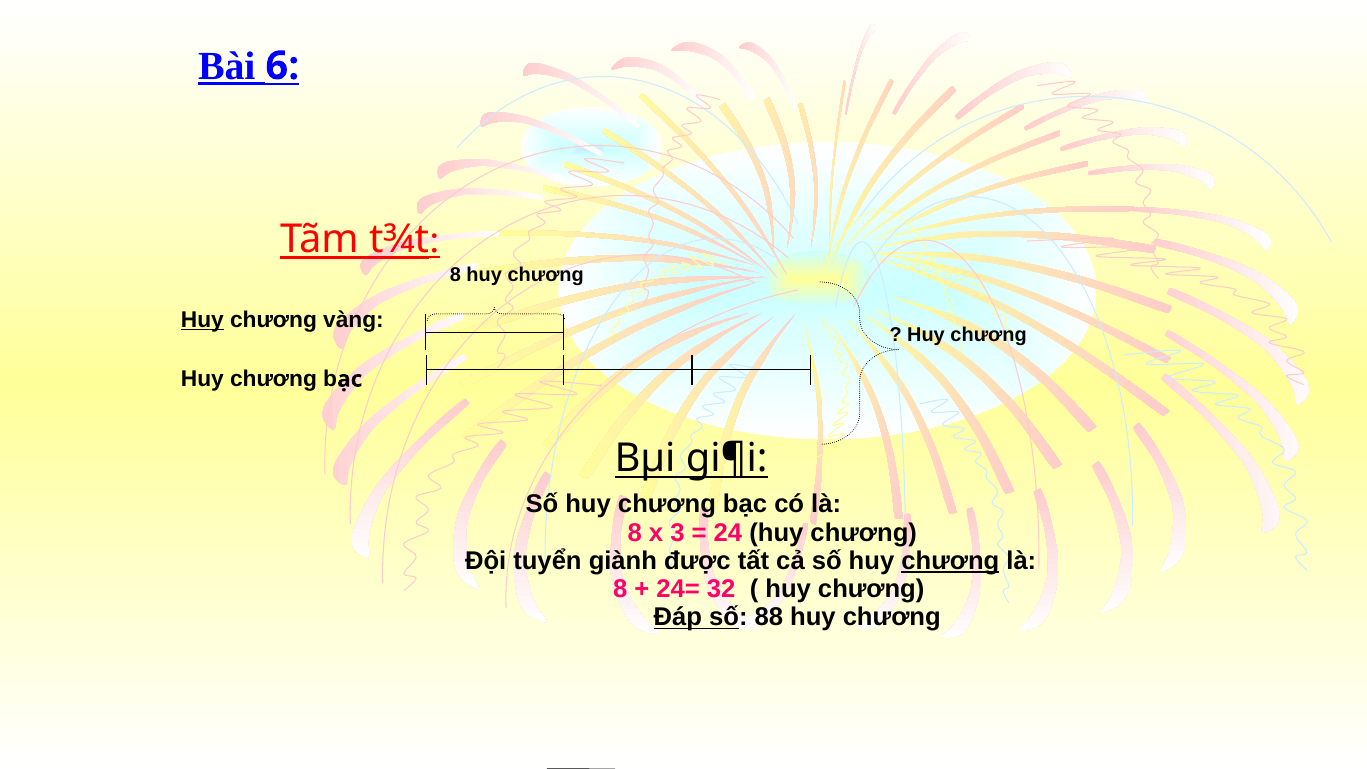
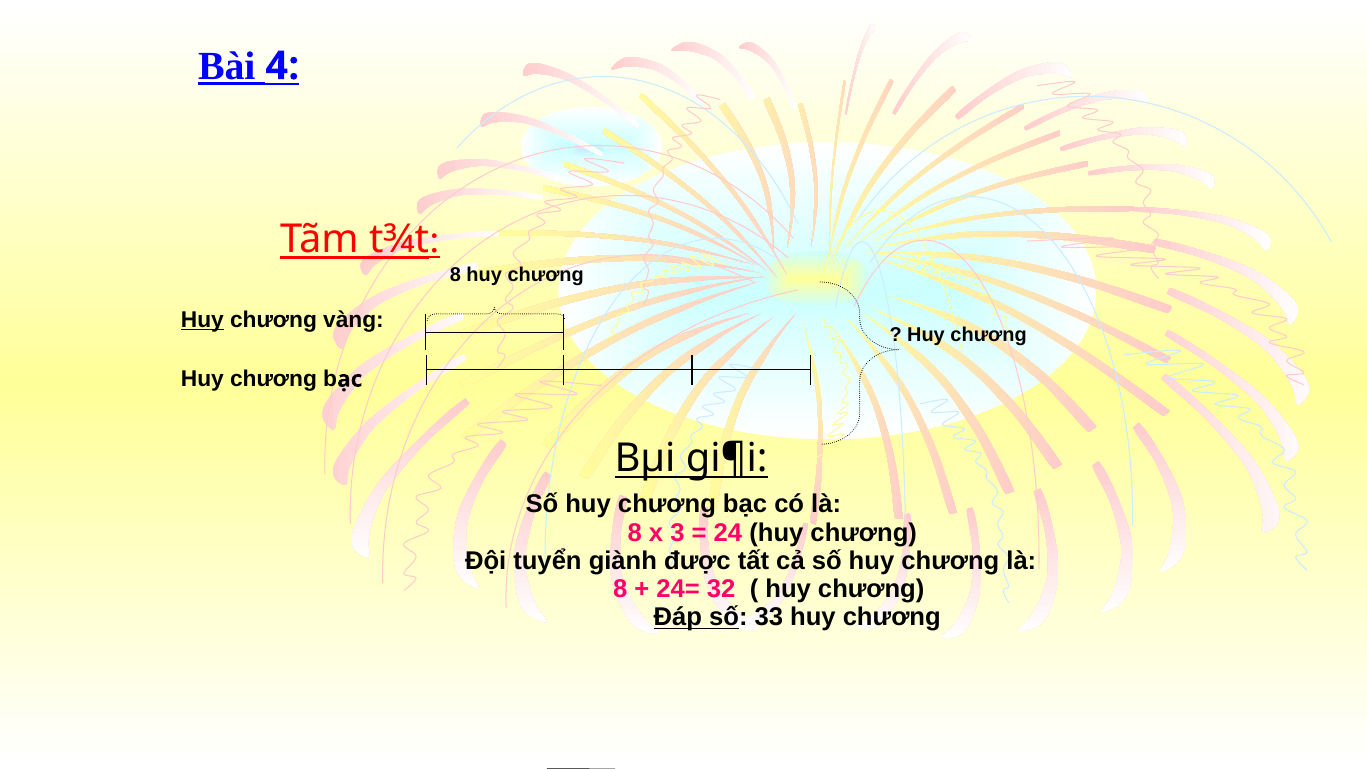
6: 6 -> 4
chương at (950, 561) underline: present -> none
88: 88 -> 33
